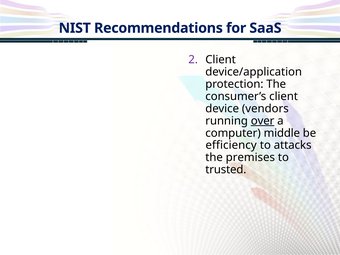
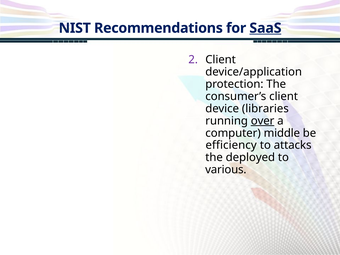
SaaS underline: none -> present
vendors: vendors -> libraries
premises: premises -> deployed
trusted: trusted -> various
